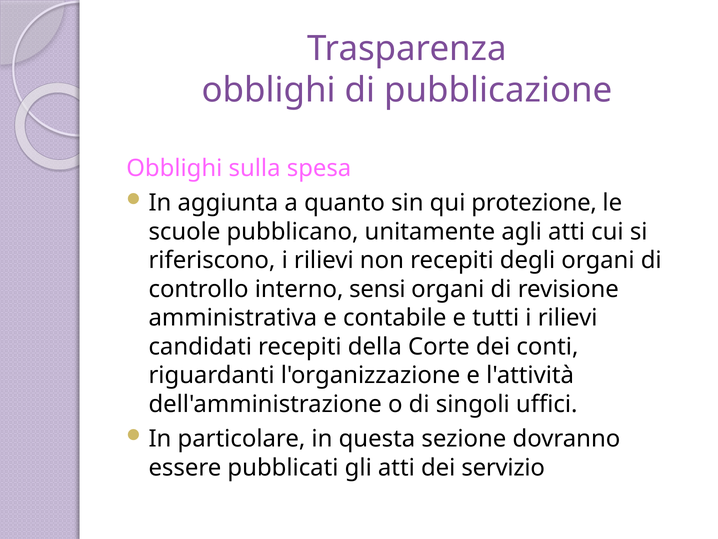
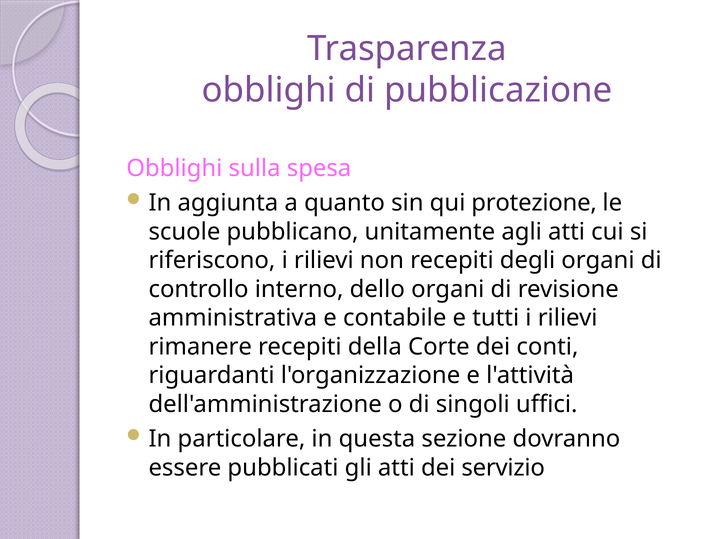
sensi: sensi -> dello
candidati: candidati -> rimanere
